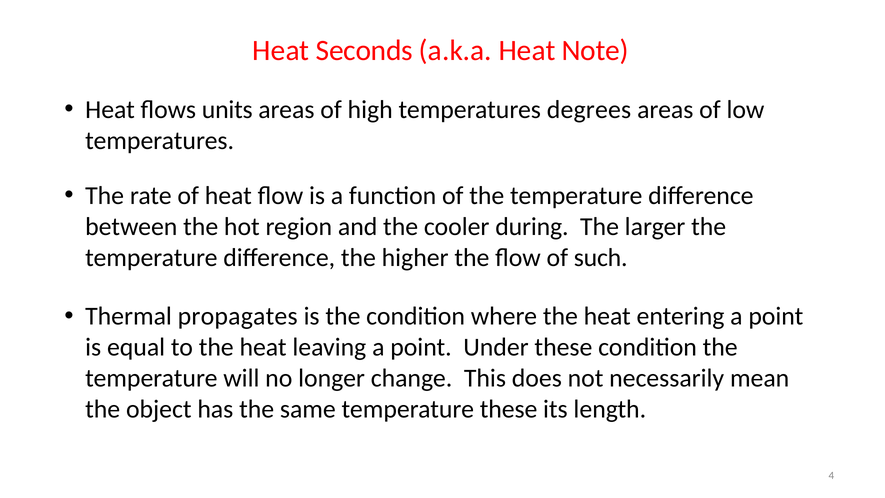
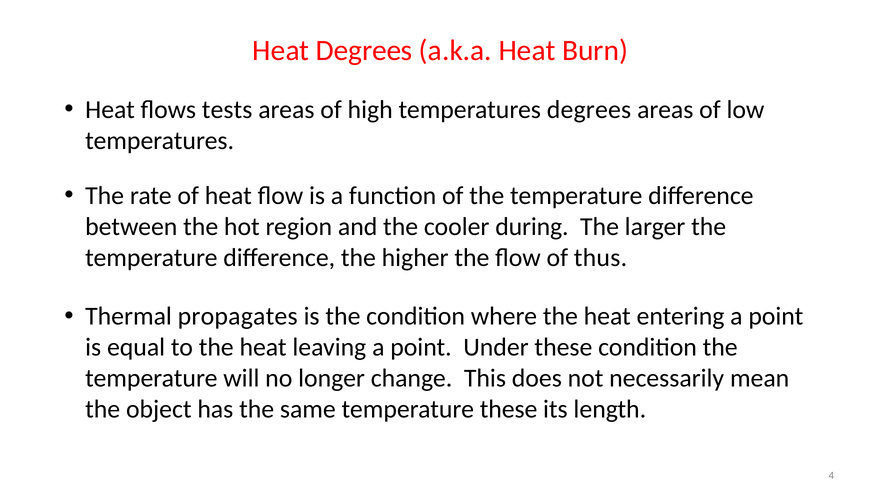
Heat Seconds: Seconds -> Degrees
Note: Note -> Burn
units: units -> tests
such: such -> thus
